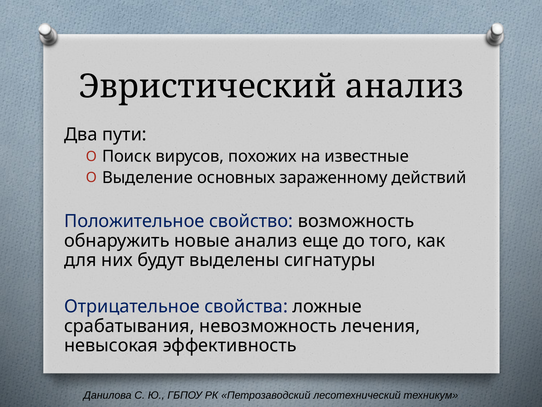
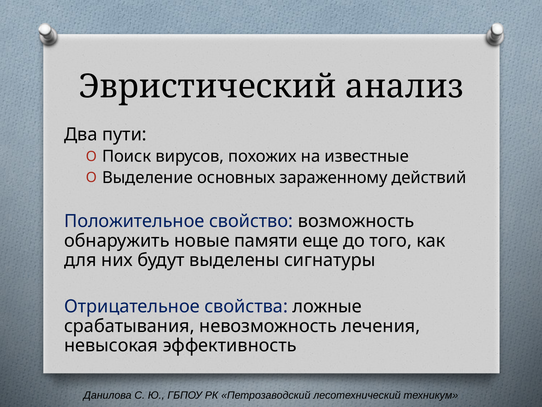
новые анализ: анализ -> памяти
